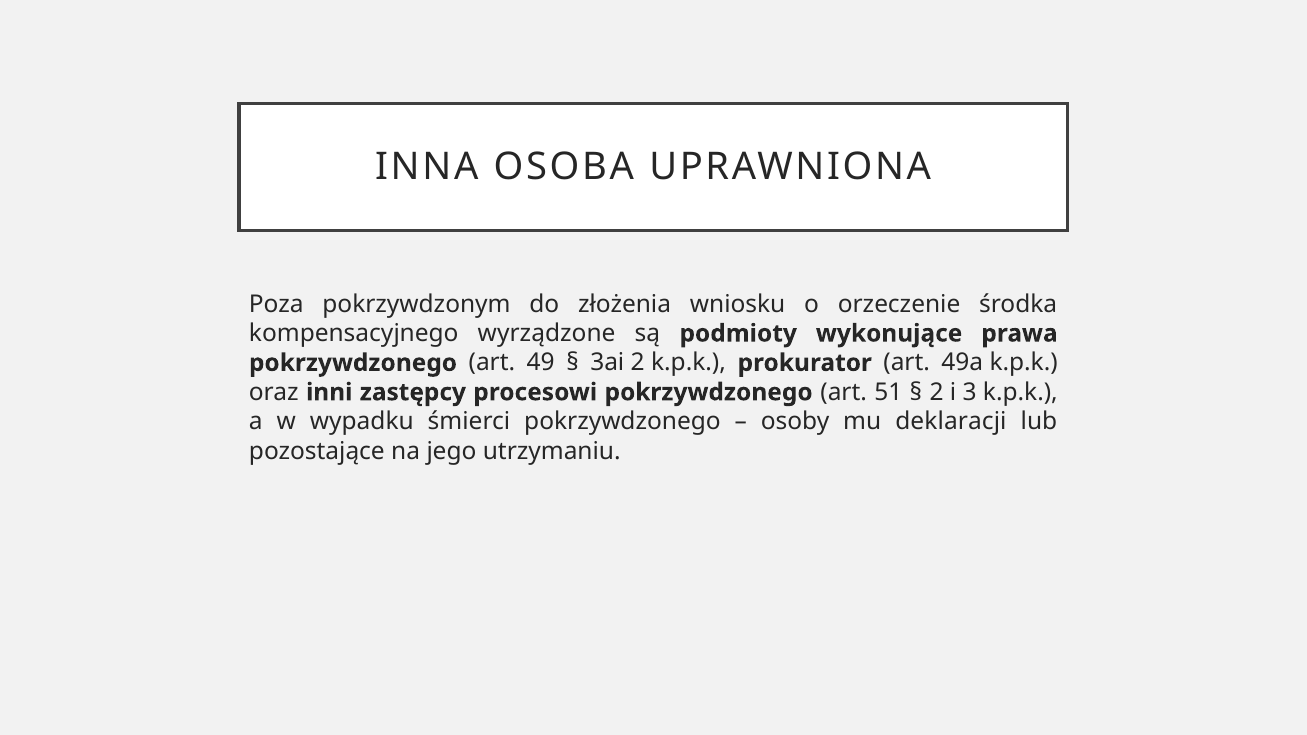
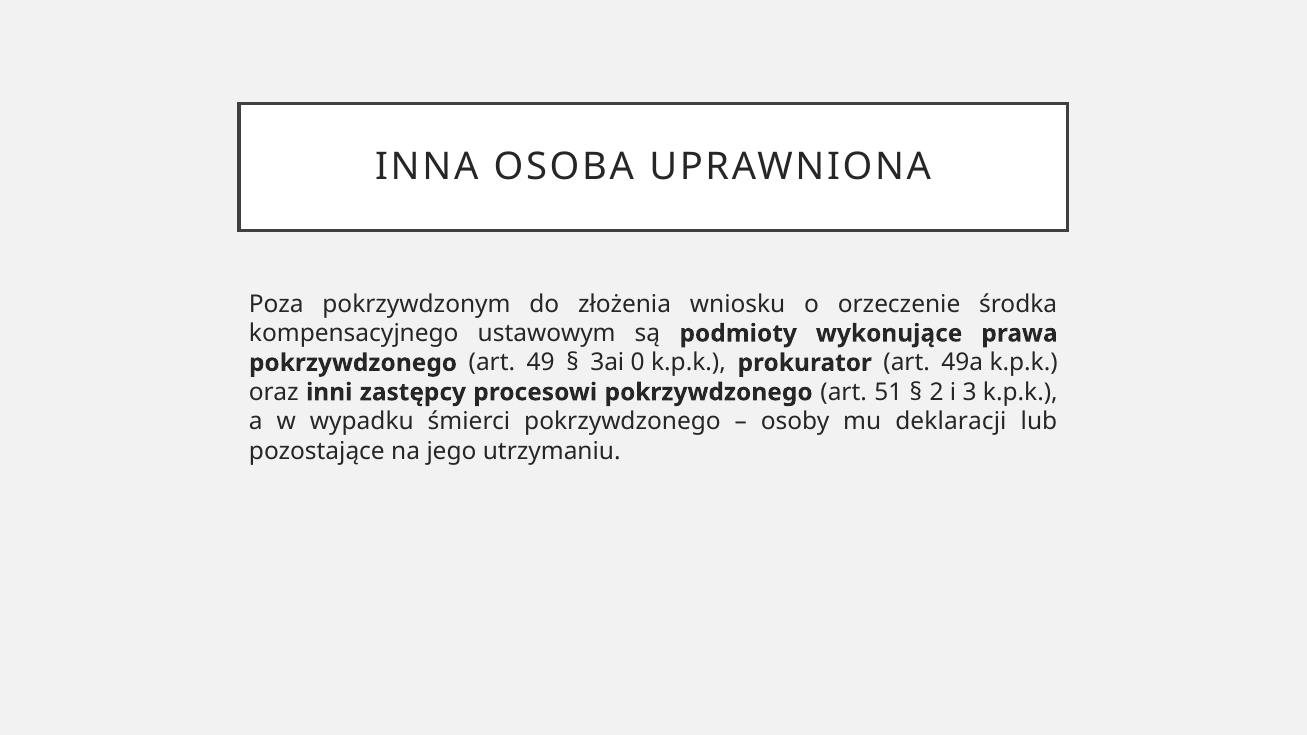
wyrządzone: wyrządzone -> ustawowym
3ai 2: 2 -> 0
